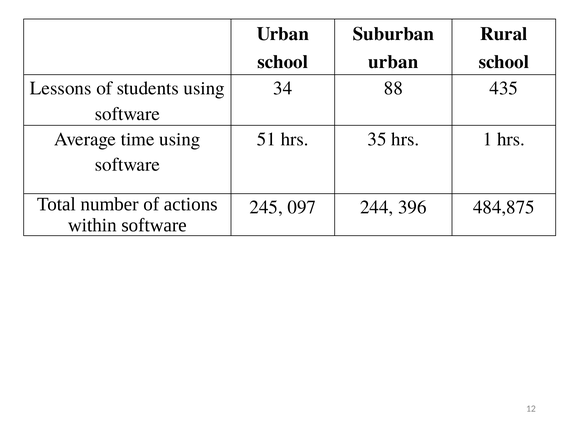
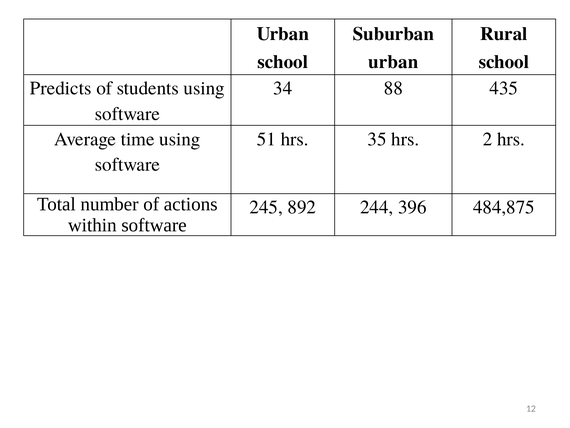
Lessons: Lessons -> Predicts
1: 1 -> 2
097: 097 -> 892
